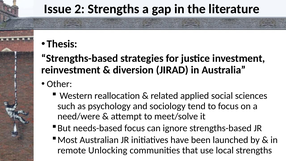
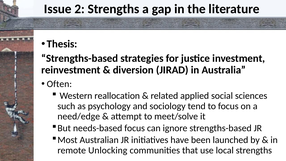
Other: Other -> Often
need/were: need/were -> need/edge
